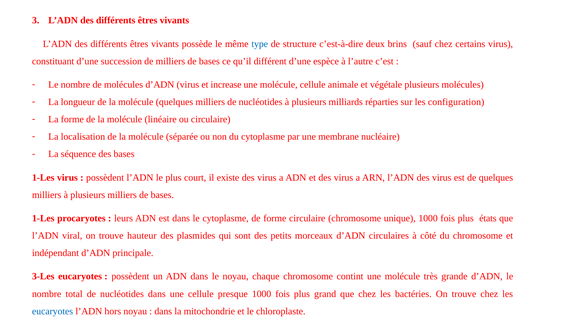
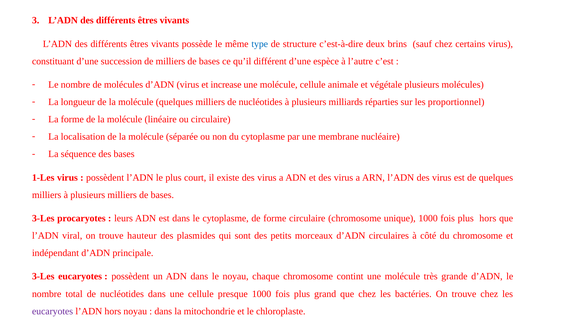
configuration: configuration -> proportionnel
1-Les at (43, 218): 1-Les -> 3-Les
plus états: états -> hors
eucaryotes at (53, 311) colour: blue -> purple
